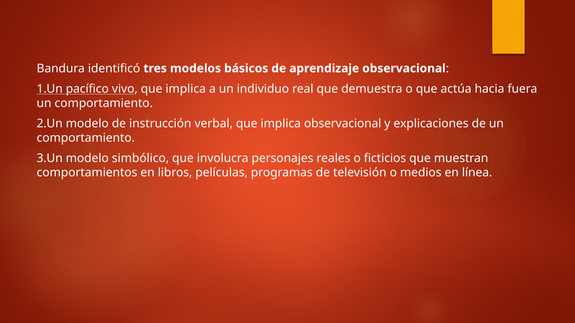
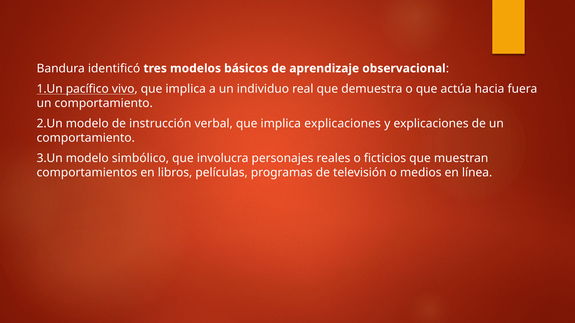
implica observacional: observacional -> explicaciones
